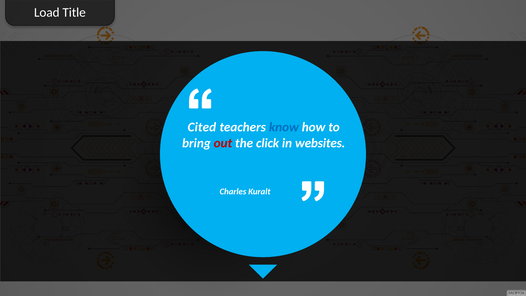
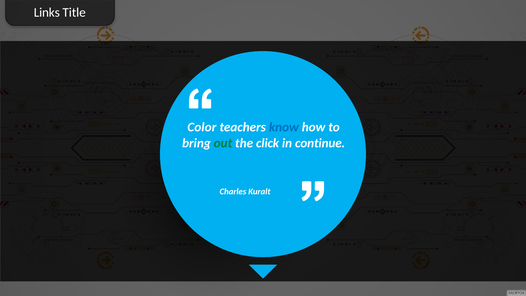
Load: Load -> Links
Cited: Cited -> Color
out colour: red -> green
websites: websites -> continue
